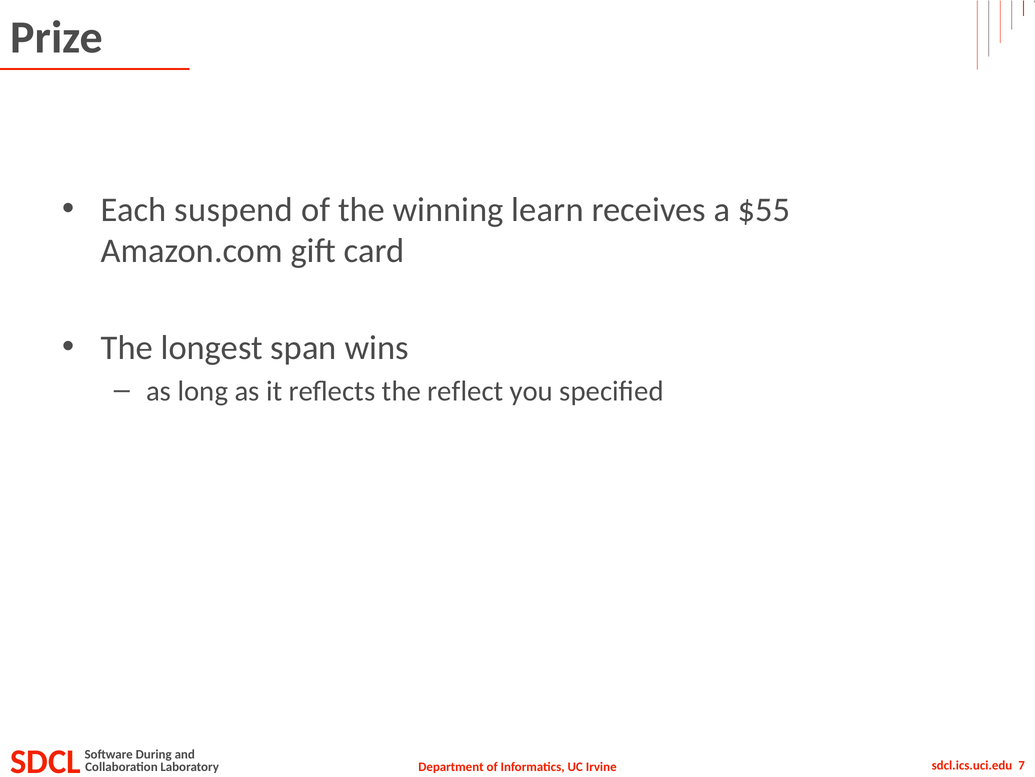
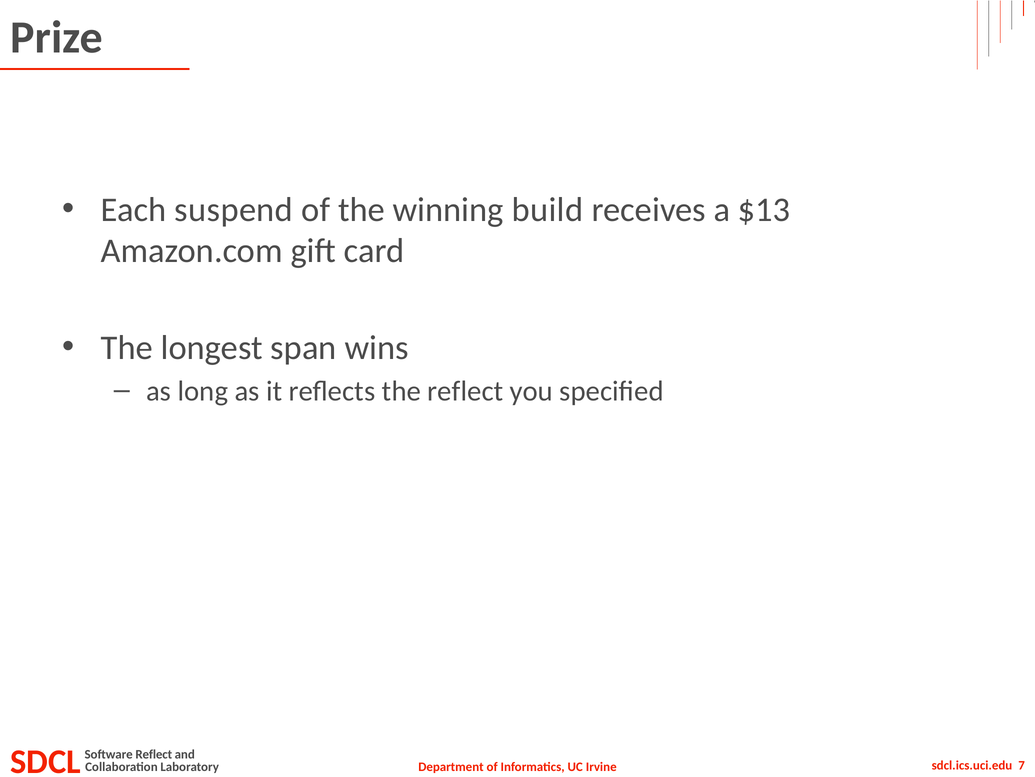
learn: learn -> build
$55: $55 -> $13
During at (154, 754): During -> Reflect
